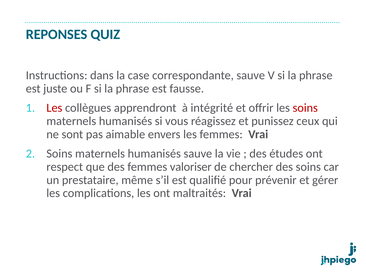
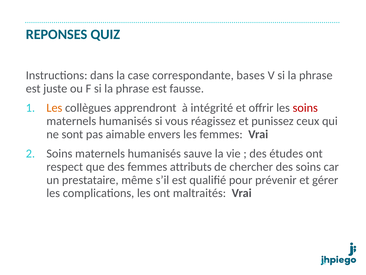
correspondante sauve: sauve -> bases
Les at (54, 108) colour: red -> orange
valoriser: valoriser -> attributs
